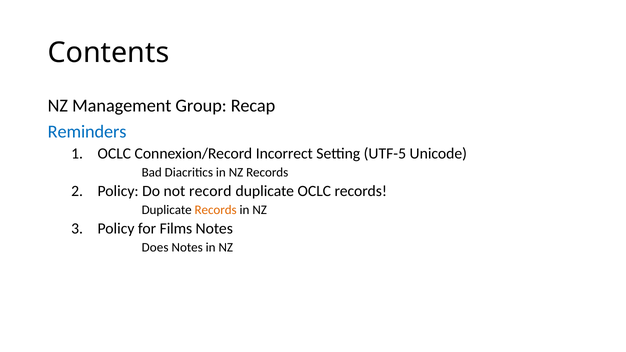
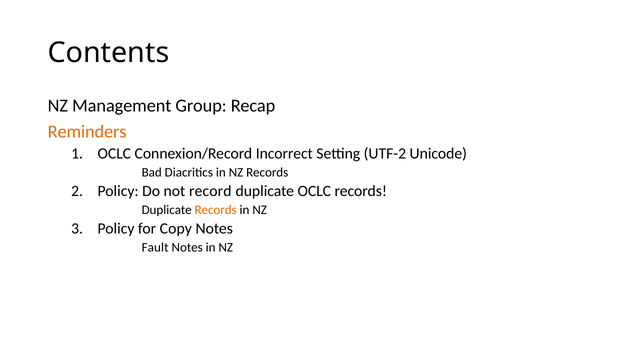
Reminders colour: blue -> orange
UTF-5: UTF-5 -> UTF-2
Films: Films -> Copy
Does: Does -> Fault
